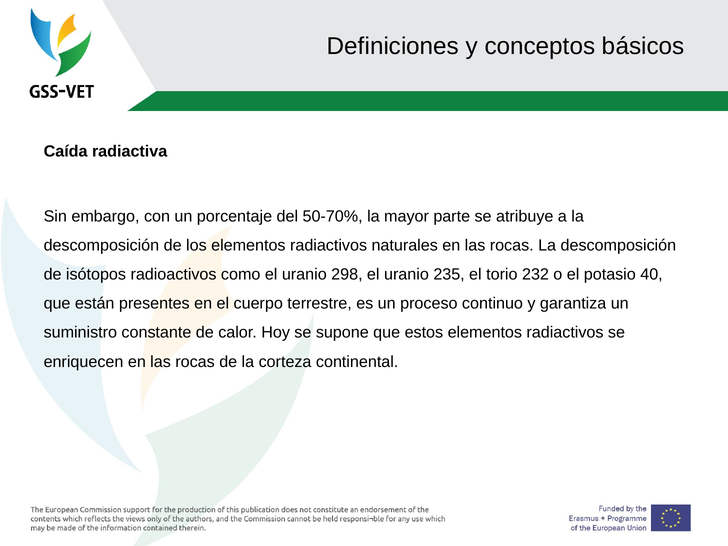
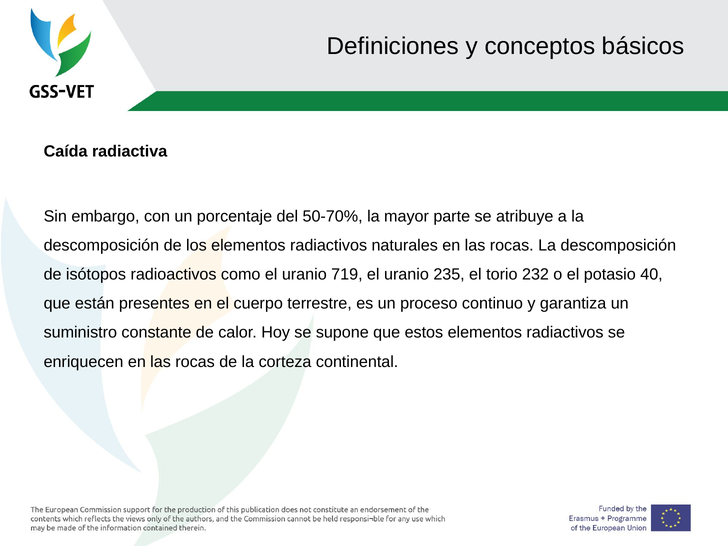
298: 298 -> 719
